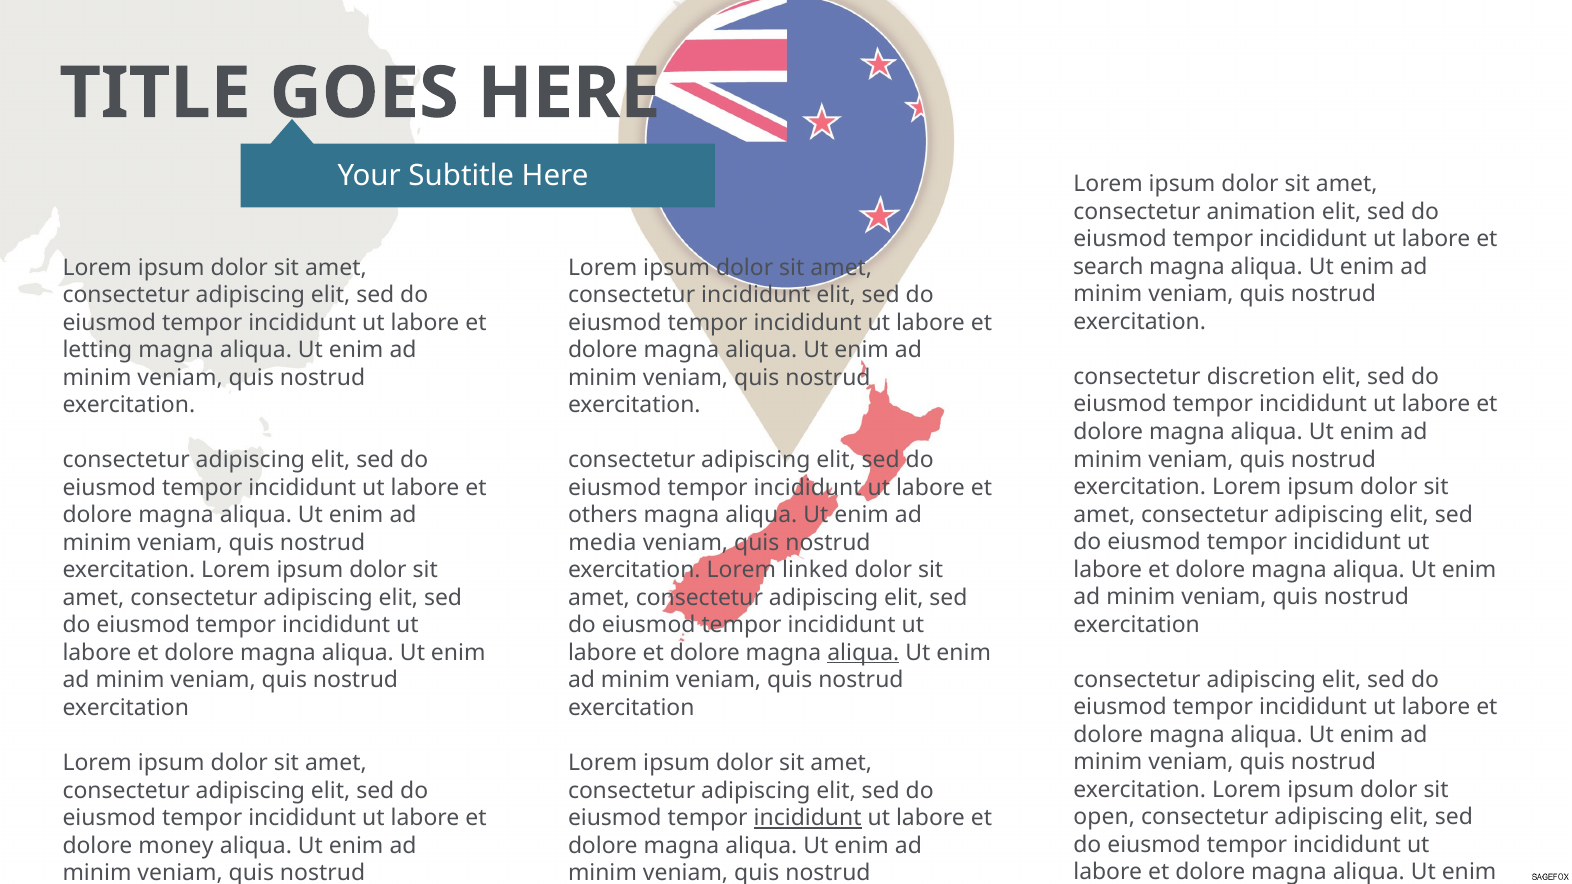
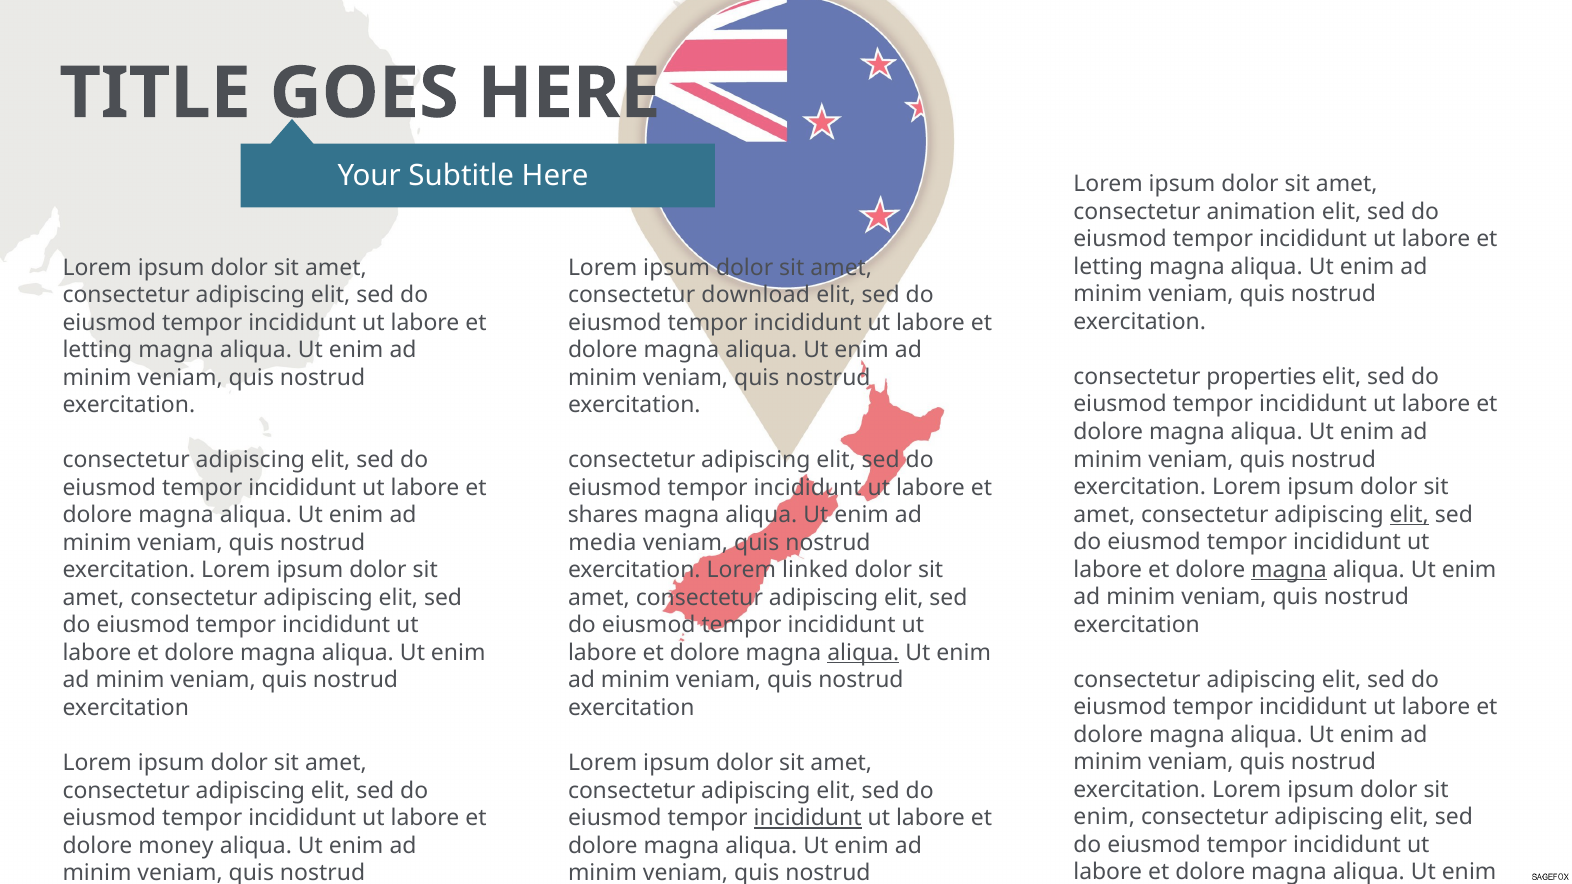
search at (1108, 267): search -> letting
consectetur incididunt: incididunt -> download
discretion: discretion -> properties
elit at (1409, 515) underline: none -> present
others: others -> shares
magna at (1289, 570) underline: none -> present
open at (1104, 817): open -> enim
